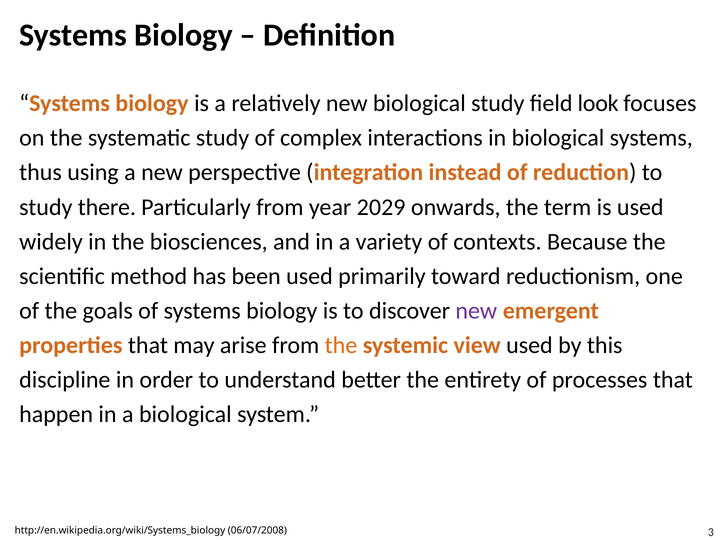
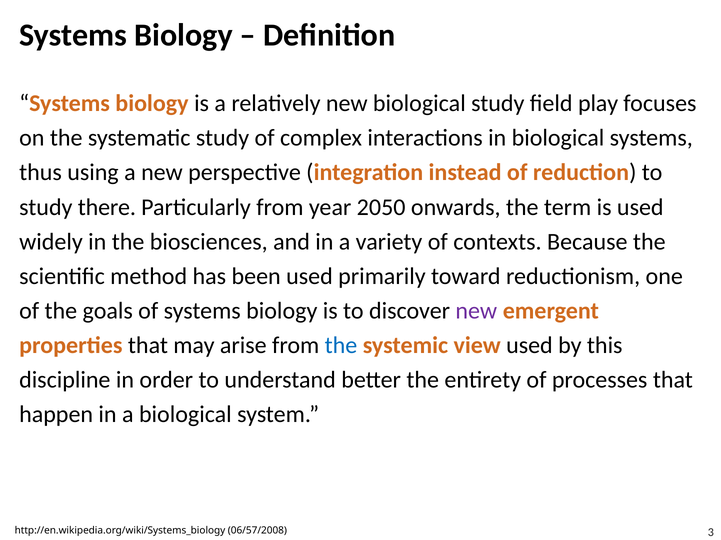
look: look -> play
2029: 2029 -> 2050
the at (341, 346) colour: orange -> blue
06/07/2008: 06/07/2008 -> 06/57/2008
